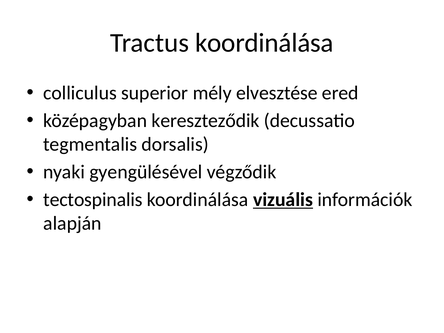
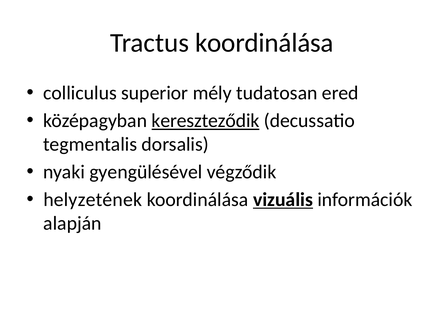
elvesztése: elvesztése -> tudatosan
kereszteződik underline: none -> present
tectospinalis: tectospinalis -> helyzetének
